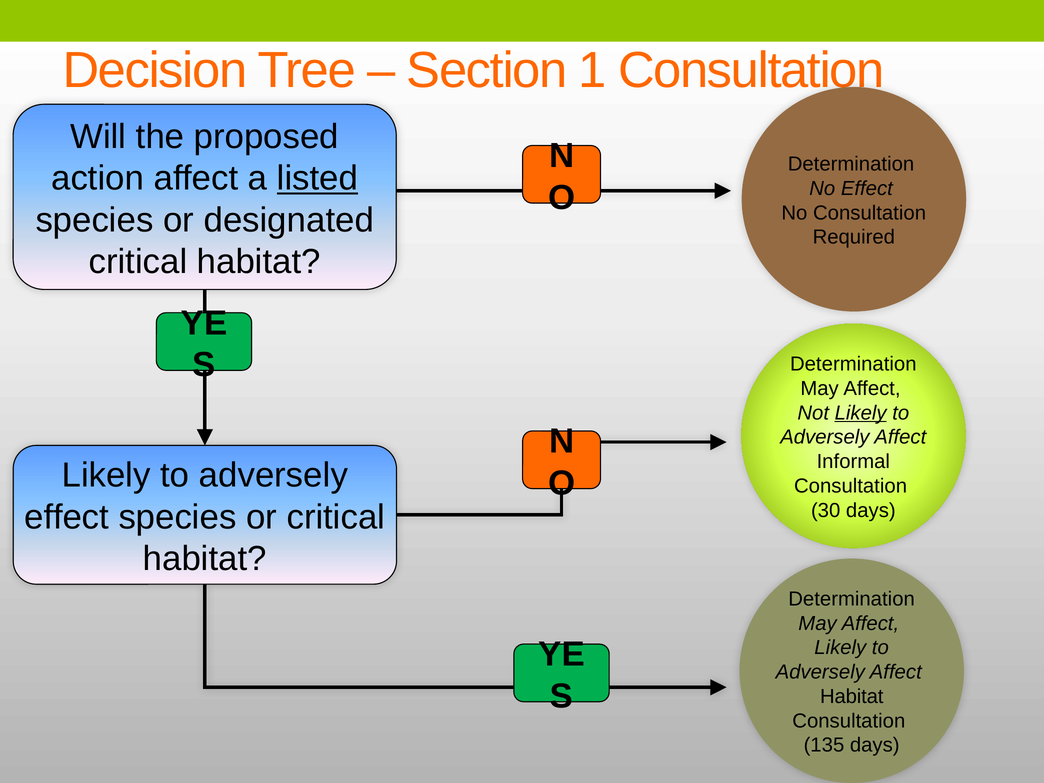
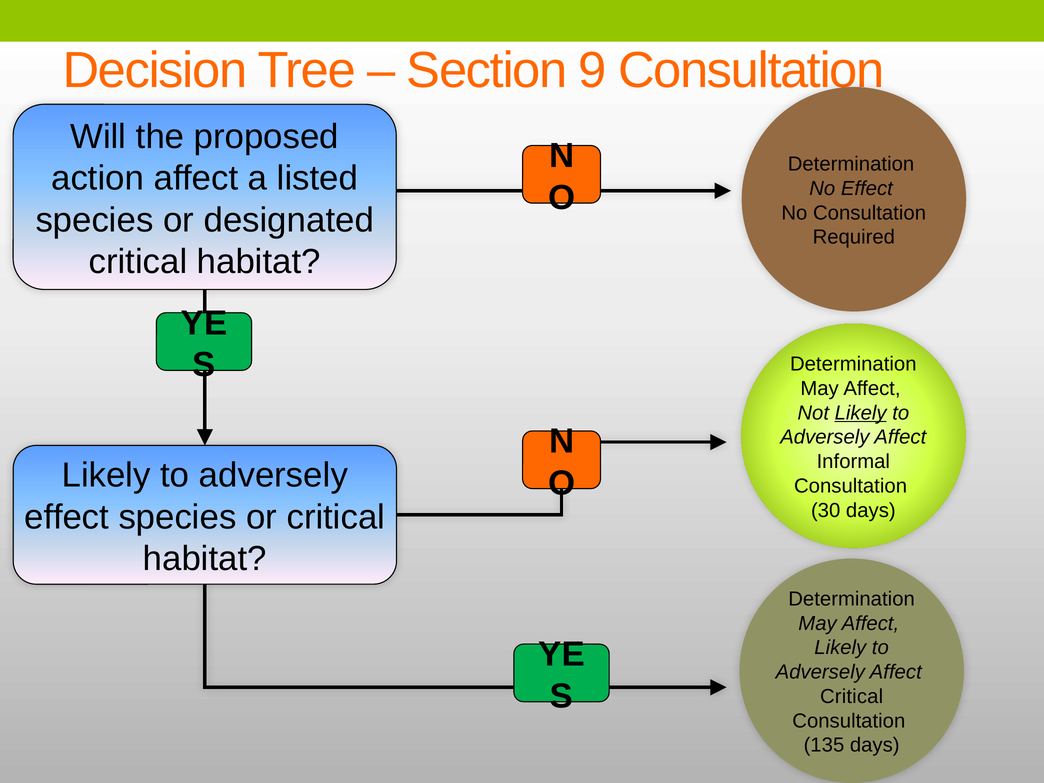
1: 1 -> 9
listed underline: present -> none
Habitat at (852, 697): Habitat -> Critical
